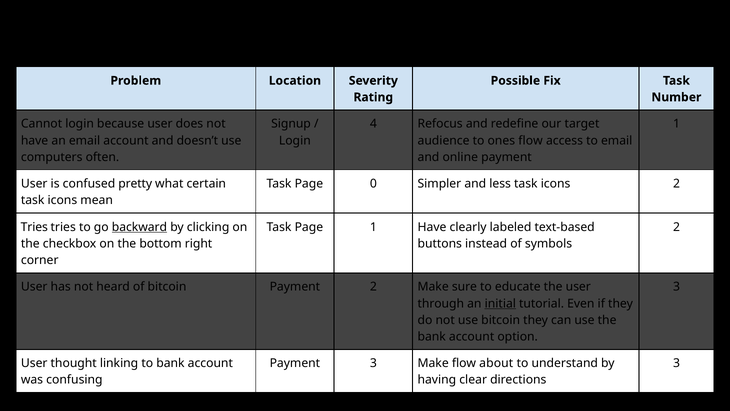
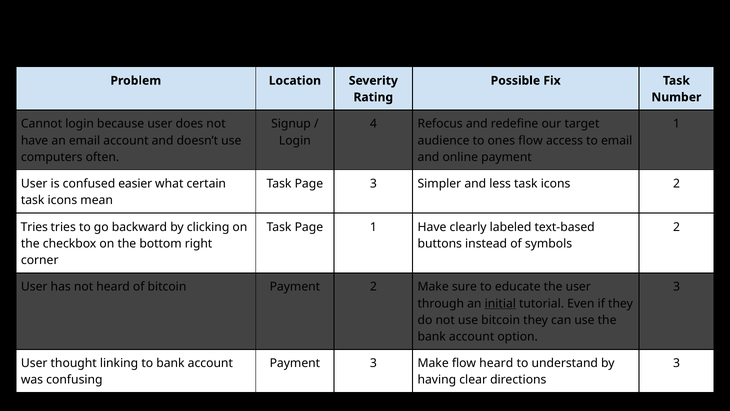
pretty: pretty -> easier
Page 0: 0 -> 3
backward underline: present -> none
flow about: about -> heard
